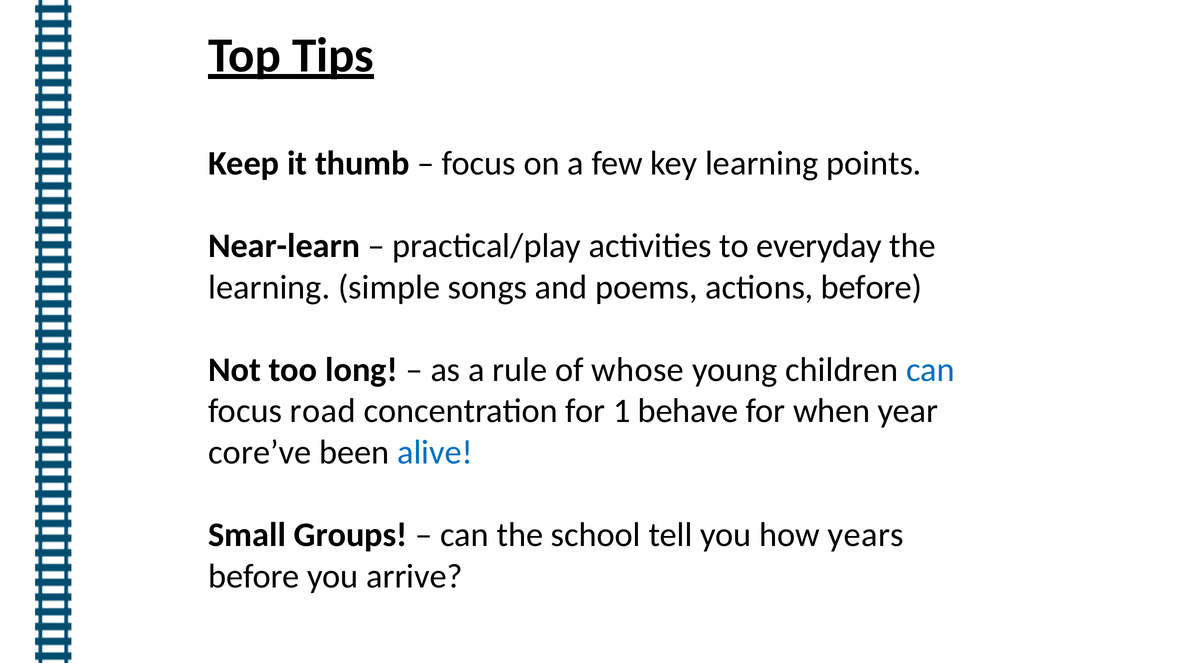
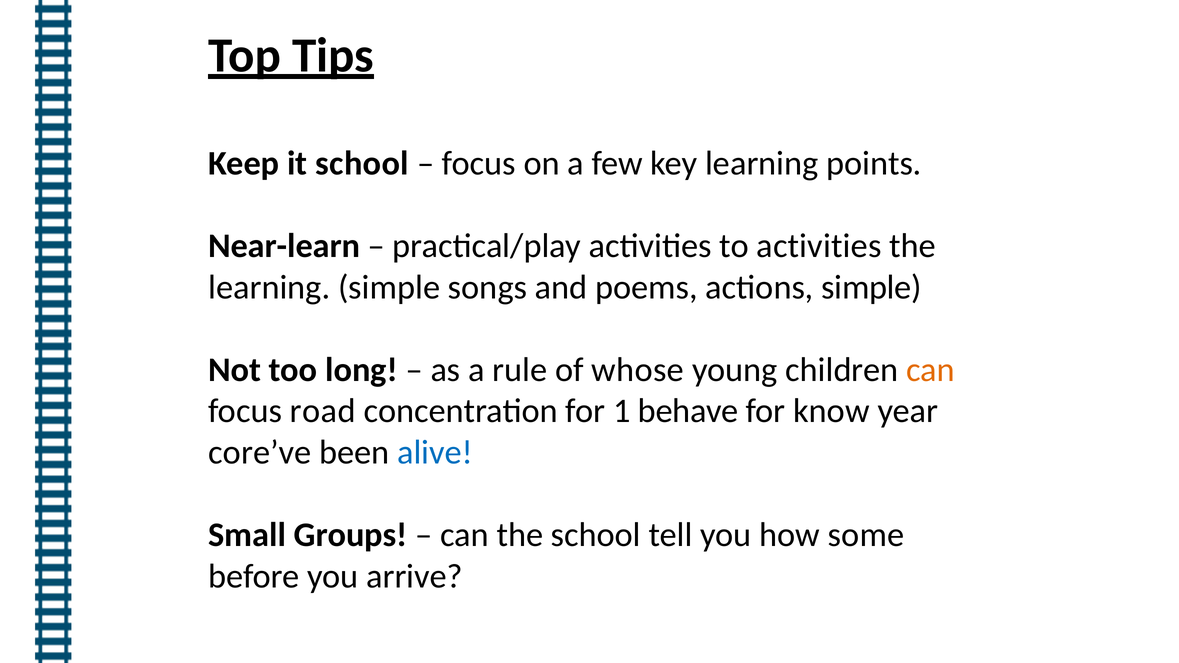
it thumb: thumb -> school
to everyday: everyday -> activities
actions before: before -> simple
can at (930, 370) colour: blue -> orange
when: when -> know
years: years -> some
